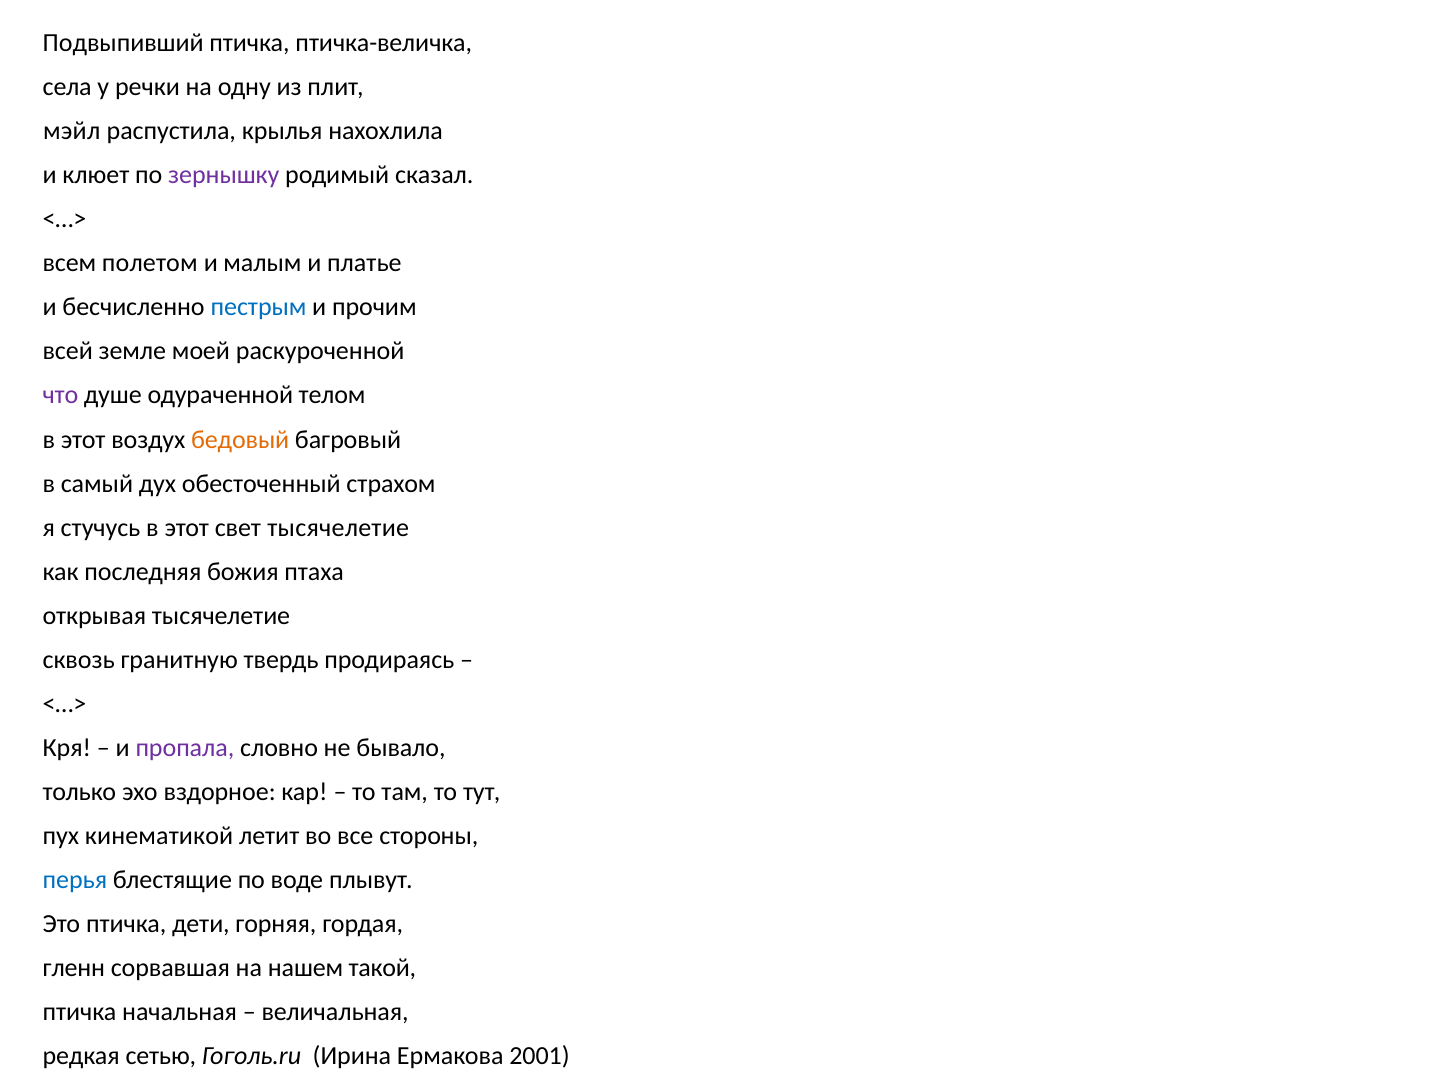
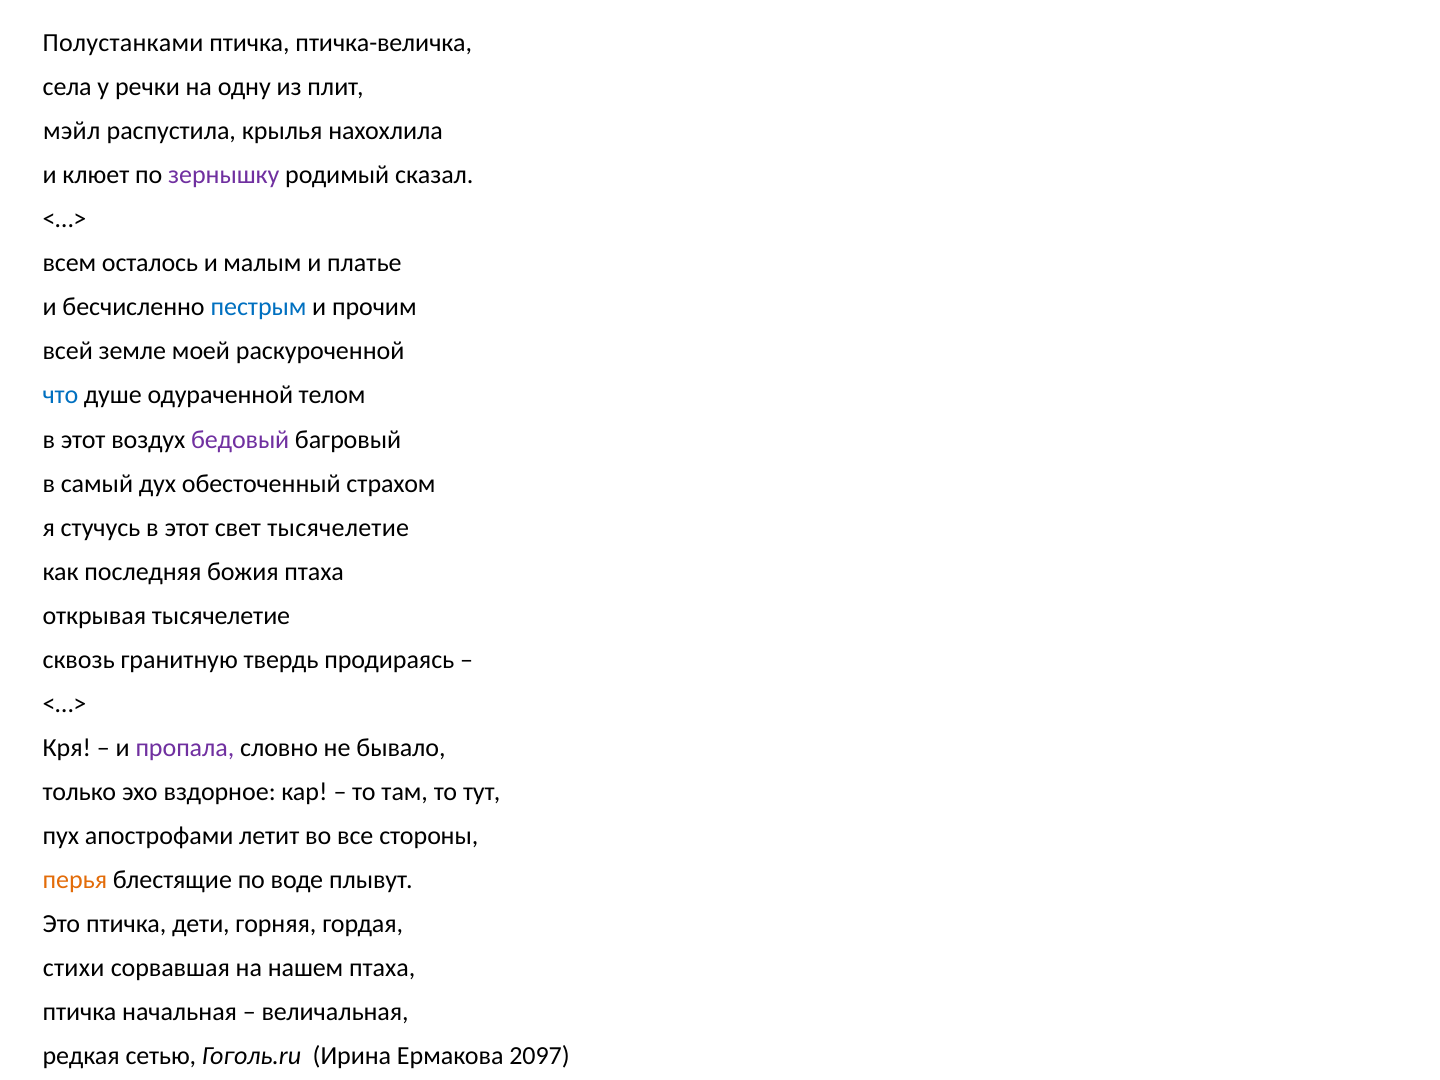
Подвыпивший: Подвыпивший -> Полустанками
полетом: полетом -> осталось
что colour: purple -> blue
бедовый colour: orange -> purple
кинематикой: кинематикой -> апострофами
перья colour: blue -> orange
гленн: гленн -> стихи
нашем такой: такой -> птаха
2001: 2001 -> 2097
